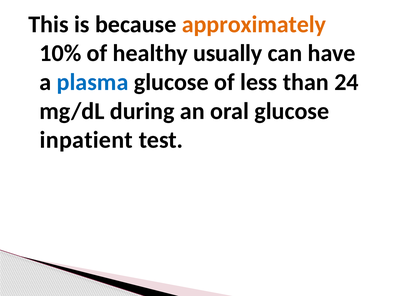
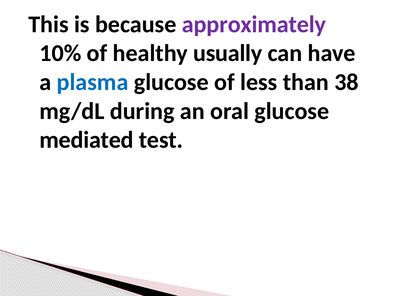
approximately colour: orange -> purple
24: 24 -> 38
inpatient: inpatient -> mediated
